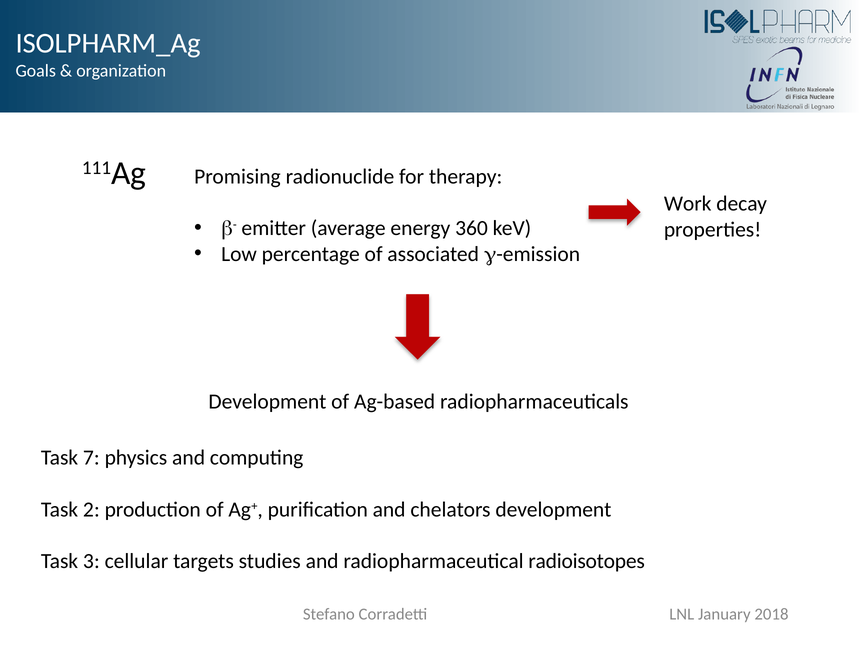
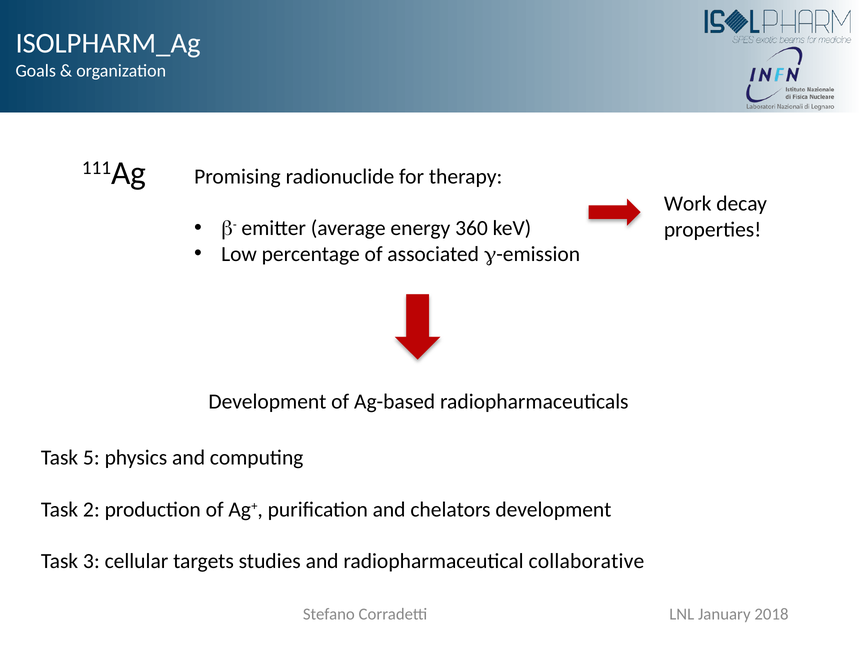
7: 7 -> 5
radioisotopes: radioisotopes -> collaborative
